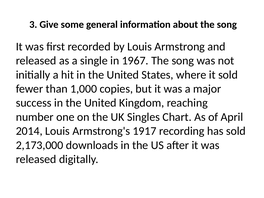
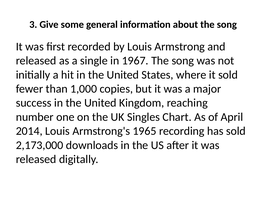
1917: 1917 -> 1965
